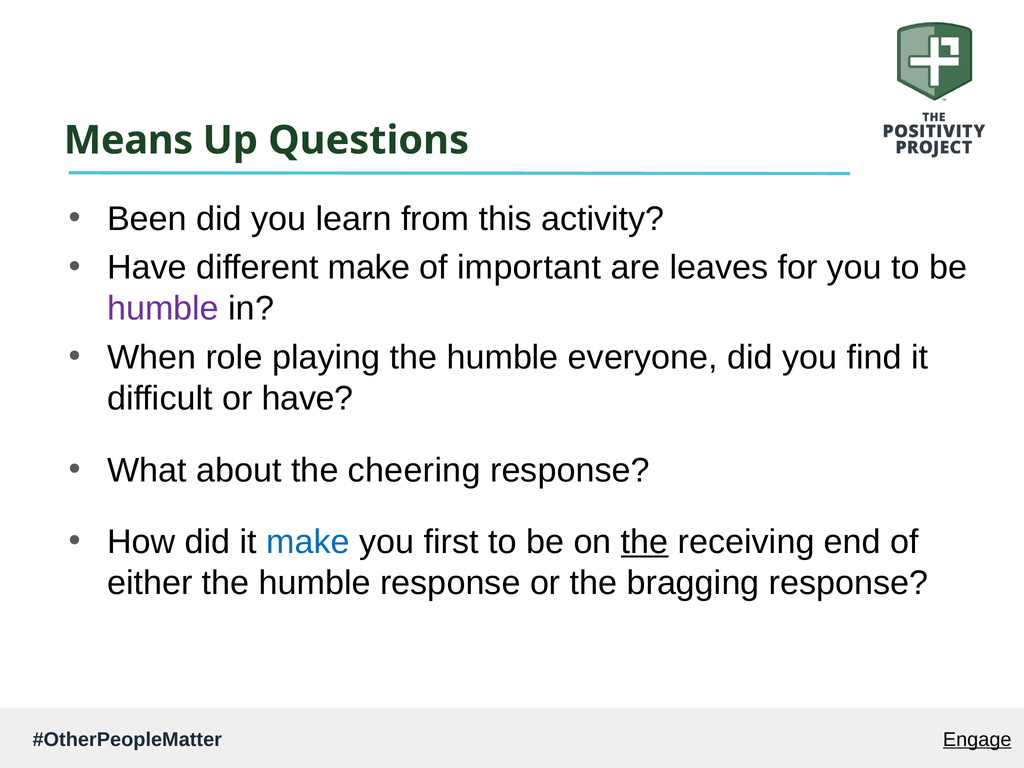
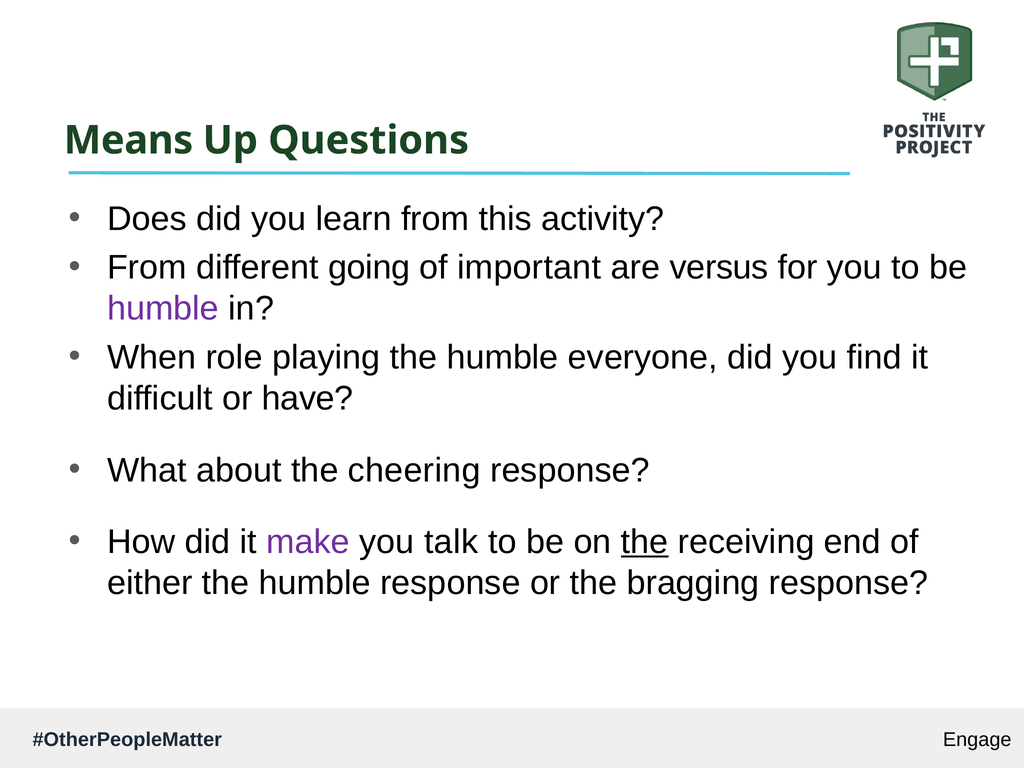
Been: Been -> Does
Have at (147, 268): Have -> From
different make: make -> going
leaves: leaves -> versus
make at (308, 542) colour: blue -> purple
first: first -> talk
Engage underline: present -> none
